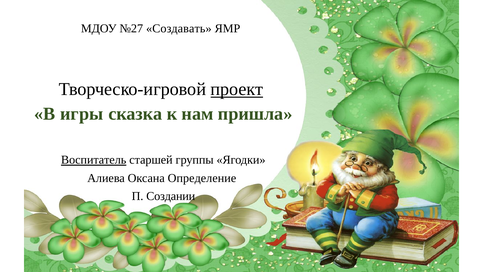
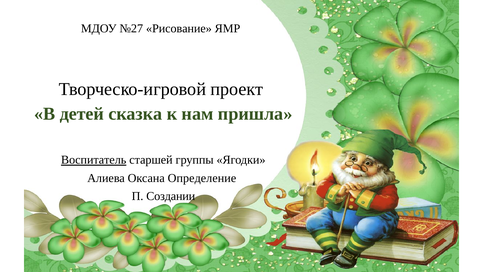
Создавать: Создавать -> Рисование
проект underline: present -> none
игры: игры -> детей
